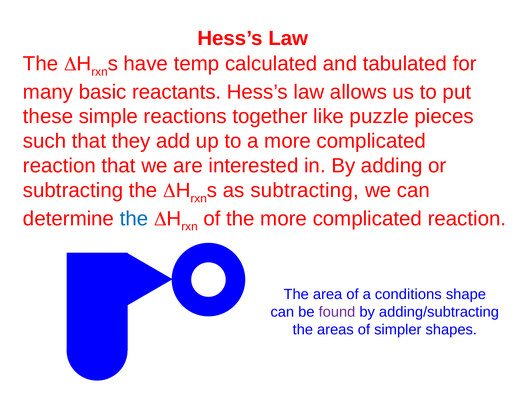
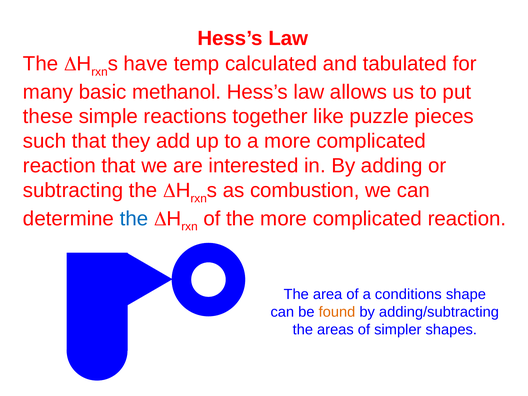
reactants: reactants -> methanol
as subtracting: subtracting -> combustion
found colour: purple -> orange
